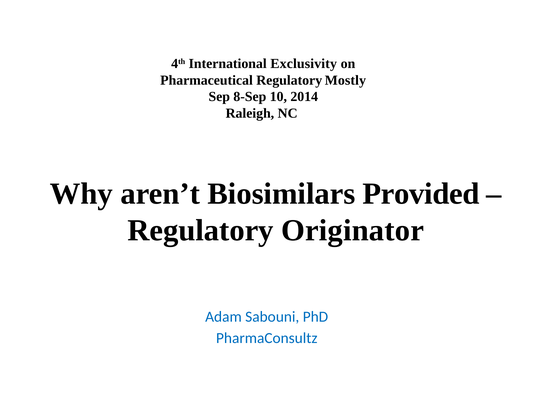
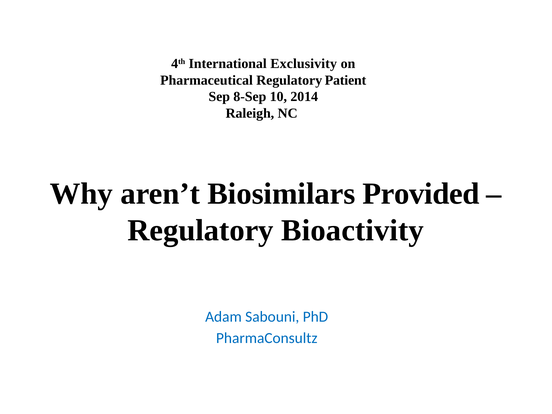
Mostly: Mostly -> Patient
Originator: Originator -> Bioactivity
